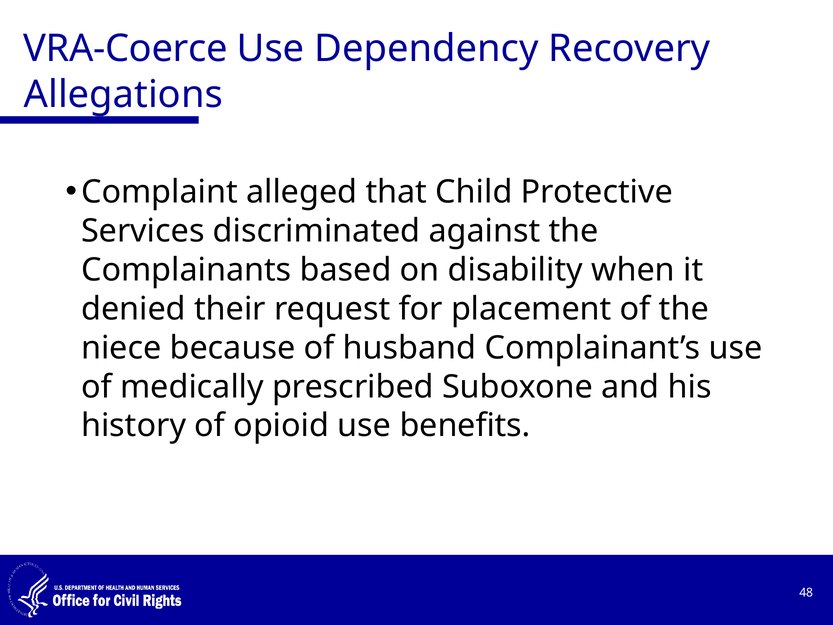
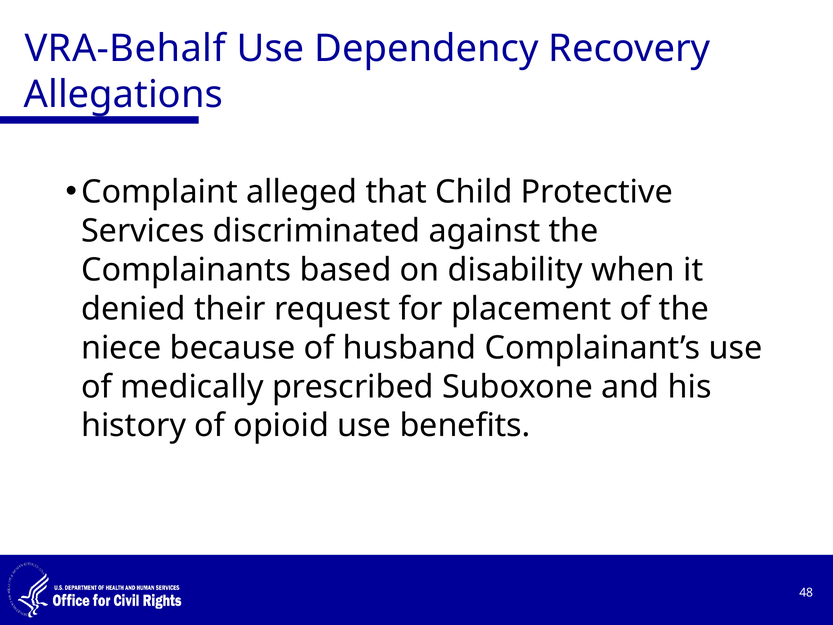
VRA-Coerce: VRA-Coerce -> VRA-Behalf
